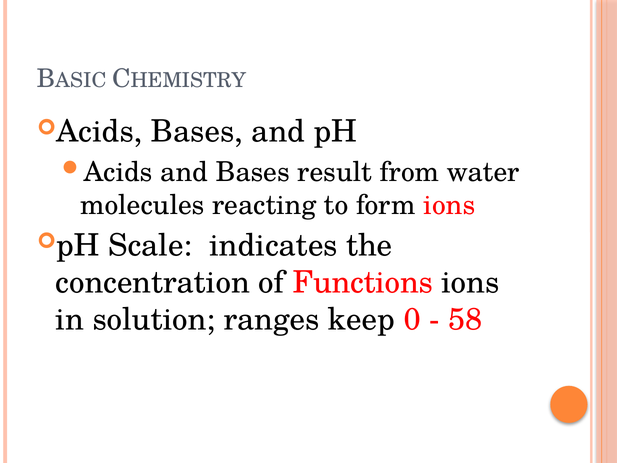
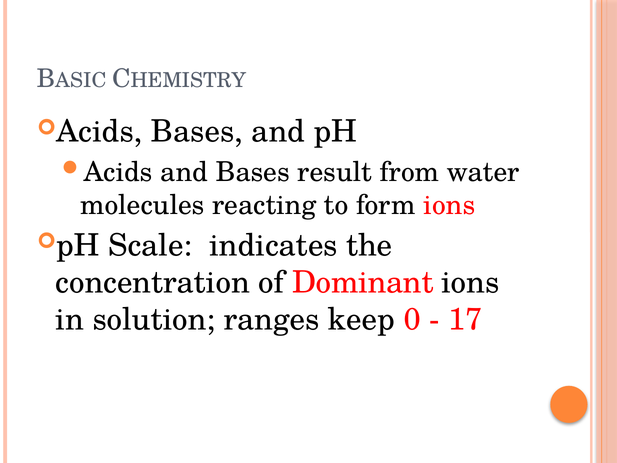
Functions: Functions -> Dominant
58: 58 -> 17
